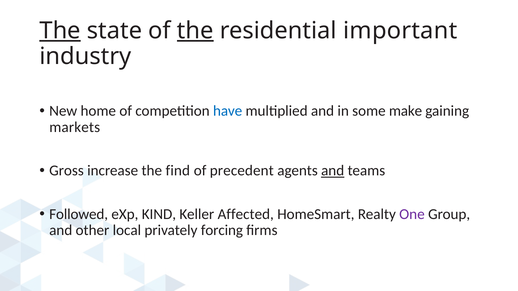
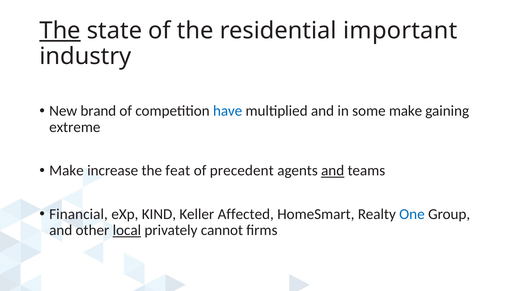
the at (195, 31) underline: present -> none
home: home -> brand
markets: markets -> extreme
Gross at (66, 171): Gross -> Make
find: find -> feat
Followed: Followed -> Financial
One colour: purple -> blue
local underline: none -> present
forcing: forcing -> cannot
